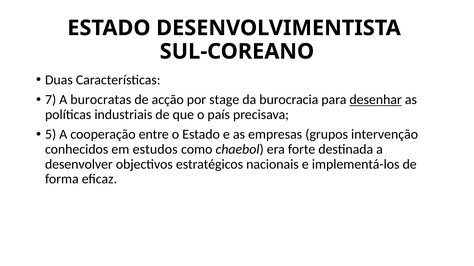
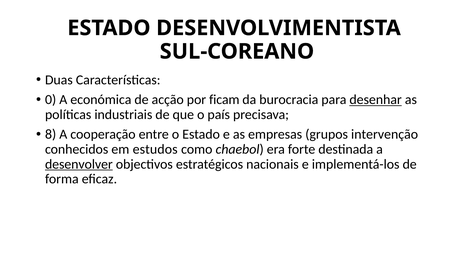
7: 7 -> 0
burocratas: burocratas -> económica
stage: stage -> ficam
5: 5 -> 8
desenvolver underline: none -> present
